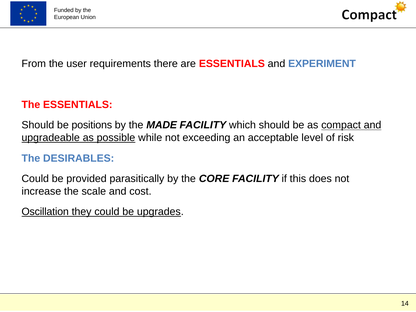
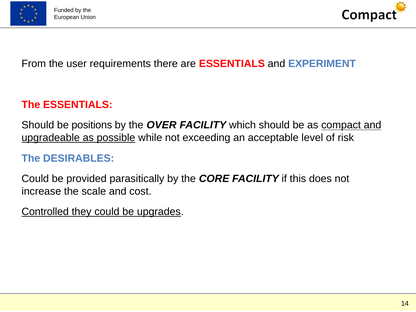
MADE: MADE -> OVER
Oscillation: Oscillation -> Controlled
